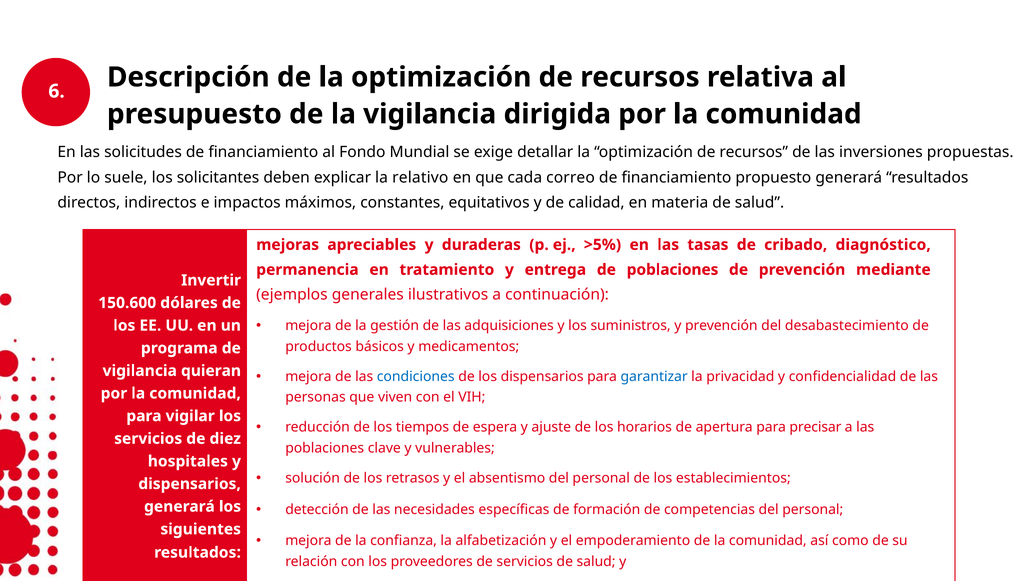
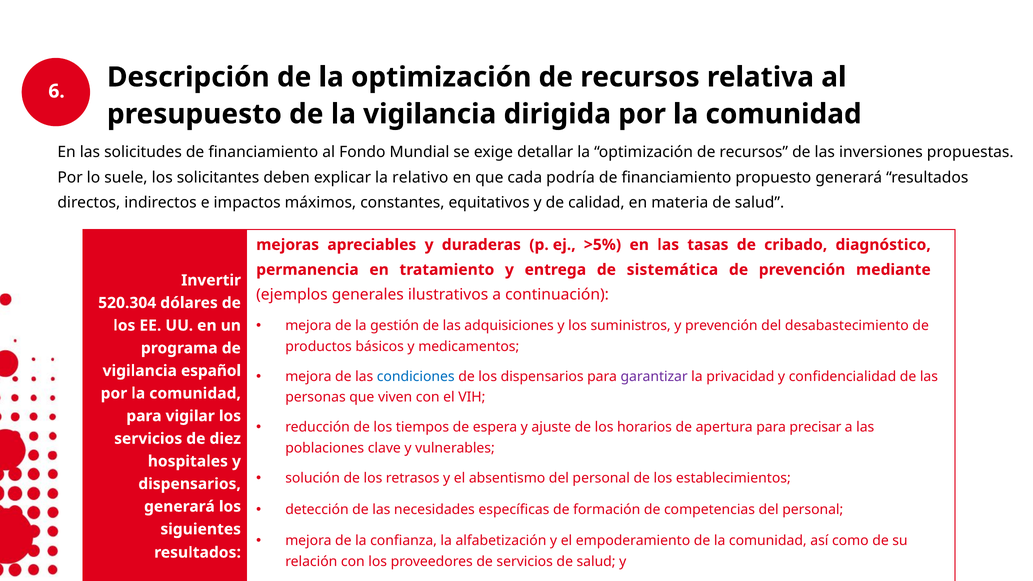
correo: correo -> podría
de poblaciones: poblaciones -> sistemática
150.600: 150.600 -> 520.304
quieran: quieran -> español
garantizar colour: blue -> purple
